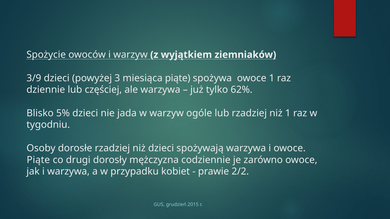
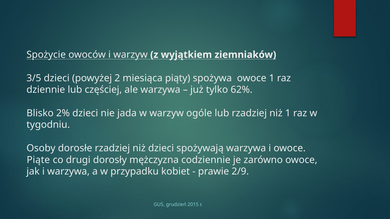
3/9: 3/9 -> 3/5
3: 3 -> 2
miesiąca piąte: piąte -> piąty
5%: 5% -> 2%
2/2: 2/2 -> 2/9
